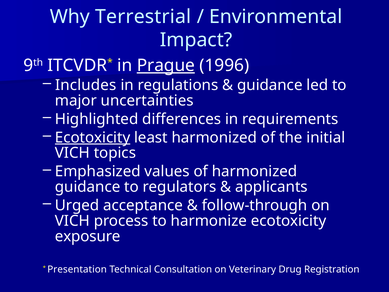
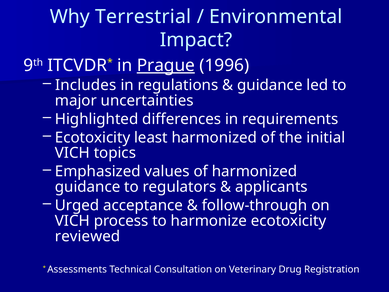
Ecotoxicity at (93, 137) underline: present -> none
exposure: exposure -> reviewed
Presentation: Presentation -> Assessments
